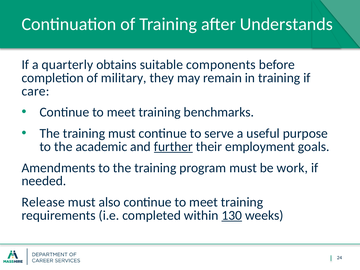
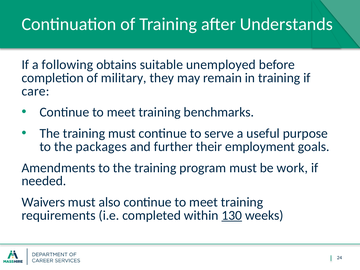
quarterly: quarterly -> following
components: components -> unemployed
academic: academic -> packages
further underline: present -> none
Release: Release -> Waivers
